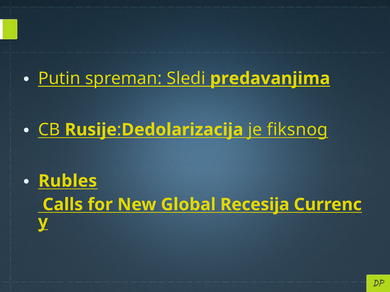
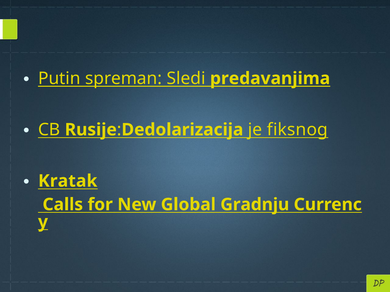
Rubles: Rubles -> Kratak
Recesija: Recesija -> Gradnju
